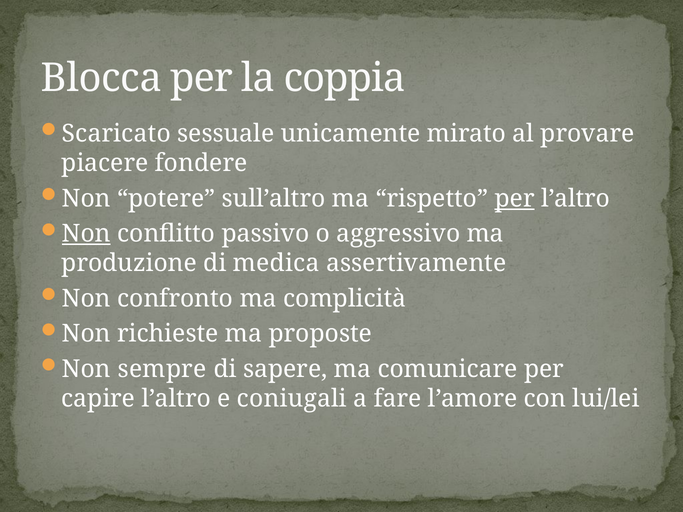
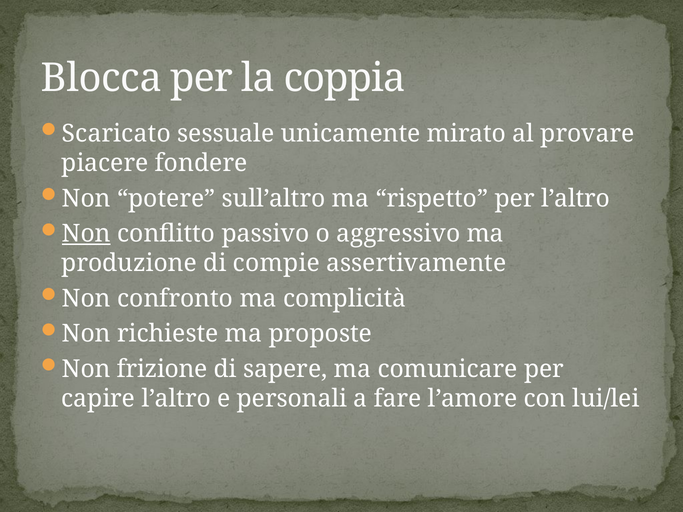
per at (515, 199) underline: present -> none
medica: medica -> compie
sempre: sempre -> frizione
coniugali: coniugali -> personali
